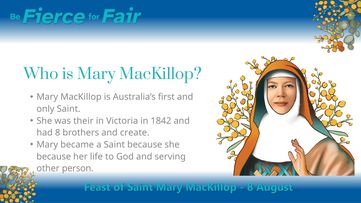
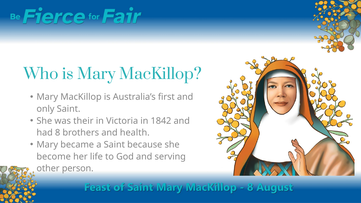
create: create -> health
because at (54, 157): because -> become
